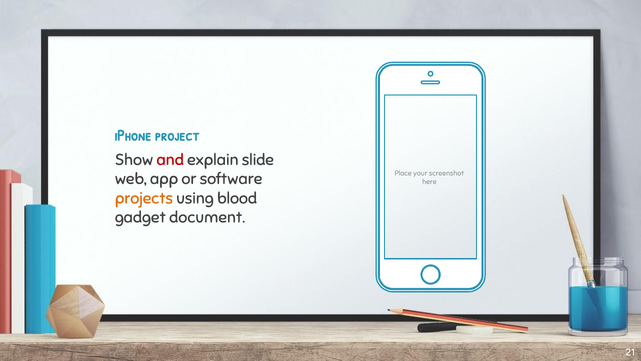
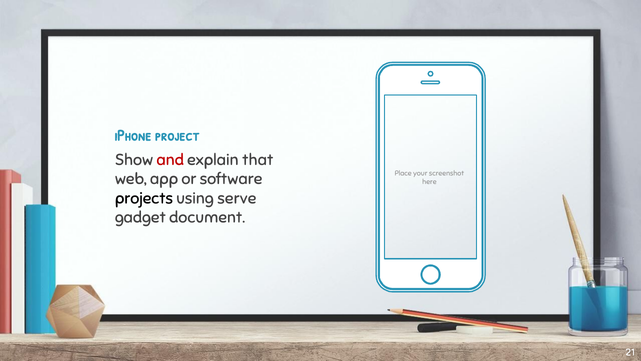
slide: slide -> that
projects colour: orange -> black
blood: blood -> serve
